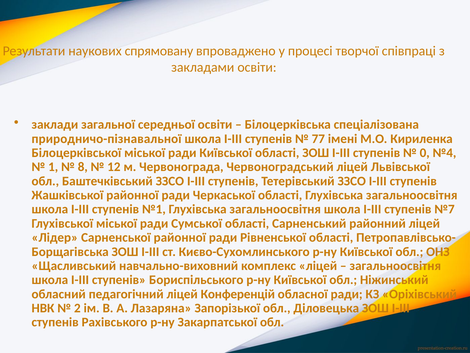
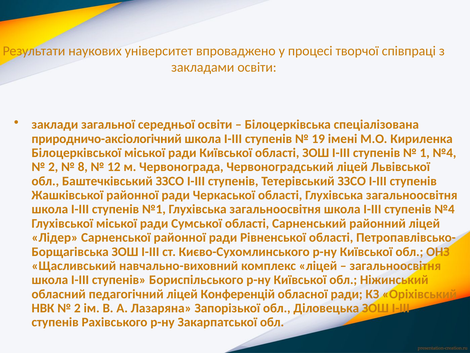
спрямовану: спрямовану -> університет
природничо-пізнавальної: природничо-пізнавальної -> природничо-аксіологічний
77: 77 -> 19
0: 0 -> 1
1 at (53, 167): 1 -> 2
ступенів №7: №7 -> №4
